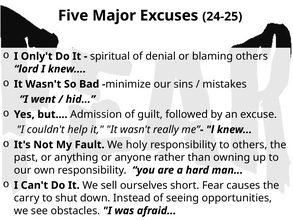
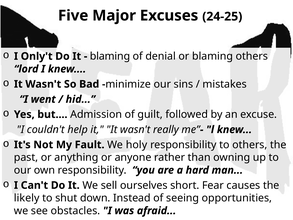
spiritual at (110, 56): spiritual -> blaming
carry: carry -> likely
